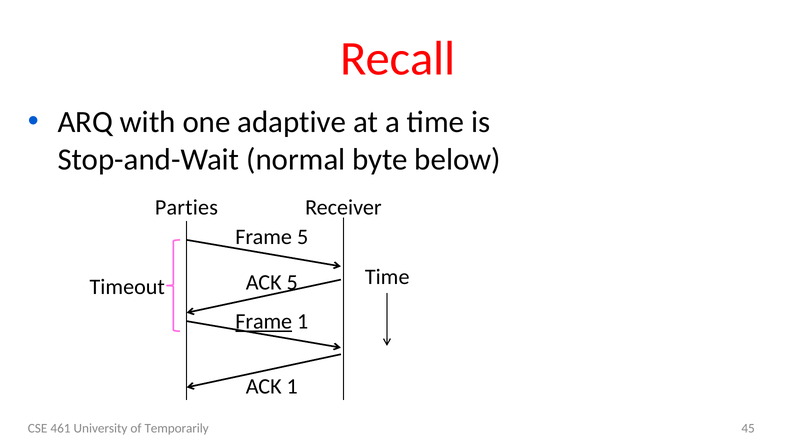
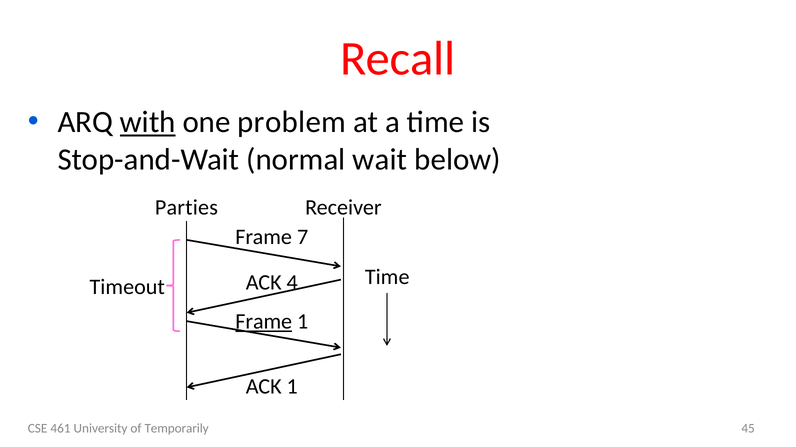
with underline: none -> present
adaptive: adaptive -> problem
byte: byte -> wait
Frame 5: 5 -> 7
ACK 5: 5 -> 4
